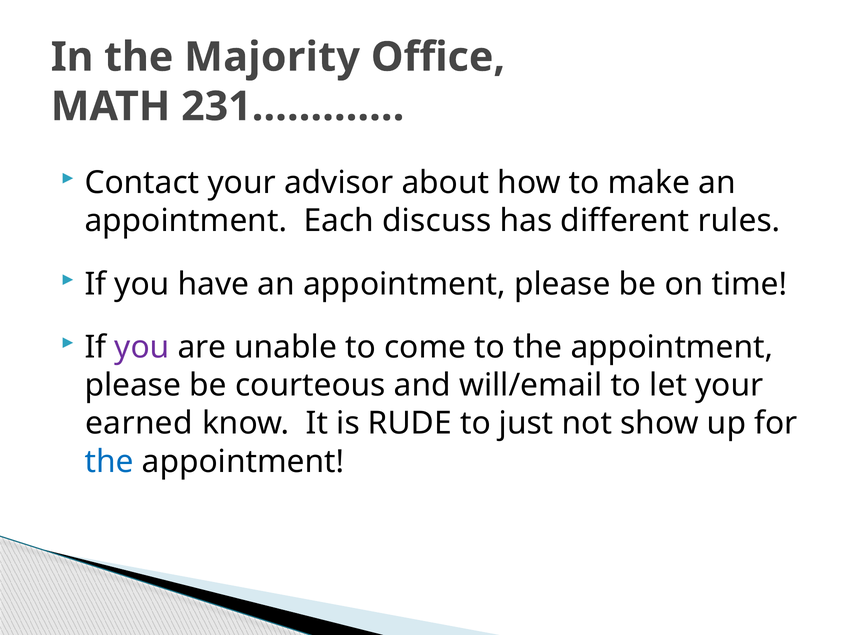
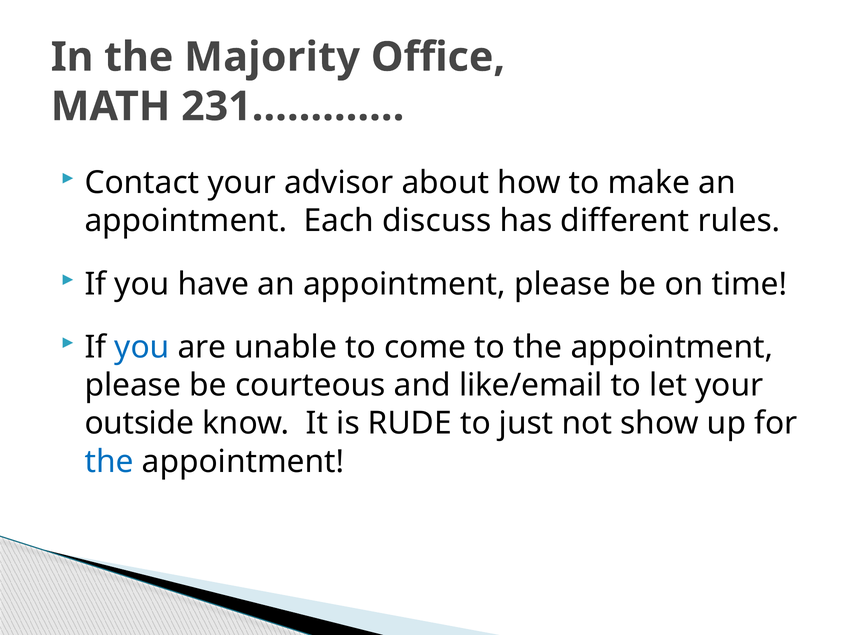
you at (142, 347) colour: purple -> blue
will/email: will/email -> like/email
earned: earned -> outside
